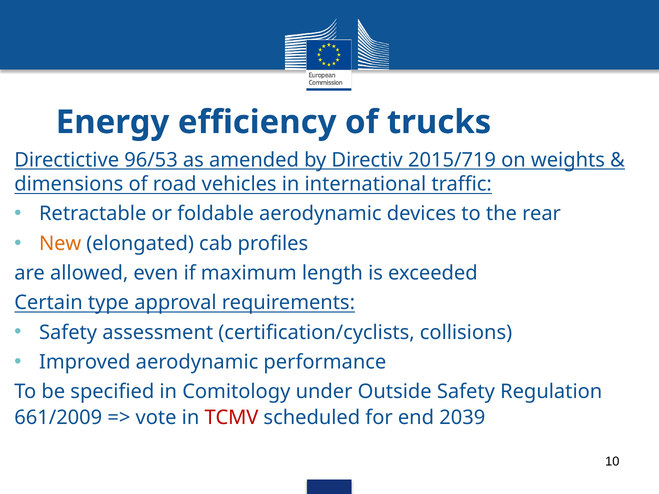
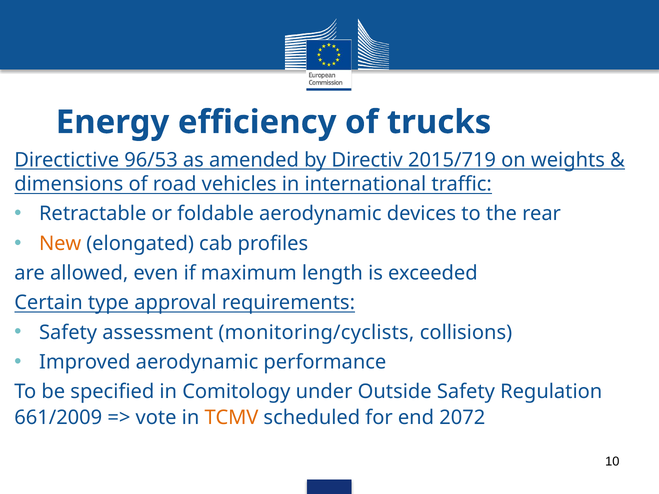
certification/cyclists: certification/cyclists -> monitoring/cyclists
TCMV colour: red -> orange
2039: 2039 -> 2072
